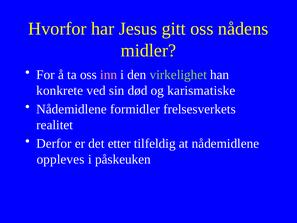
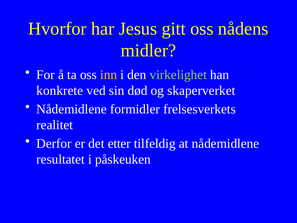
inn colour: pink -> yellow
karismatiske: karismatiske -> skaperverket
oppleves: oppleves -> resultatet
